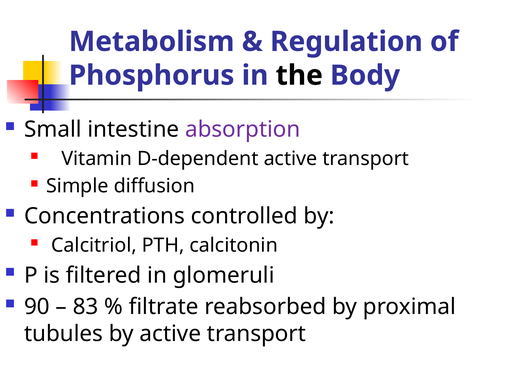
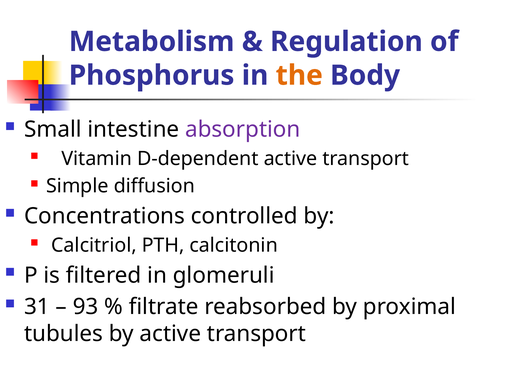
the colour: black -> orange
90: 90 -> 31
83: 83 -> 93
